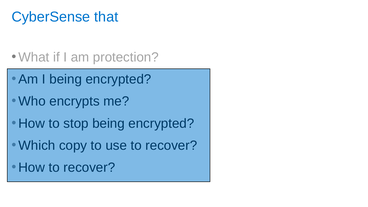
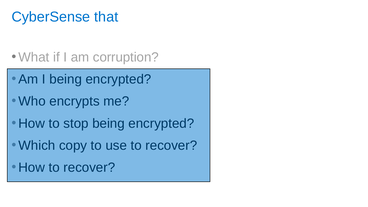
protection: protection -> corruption
